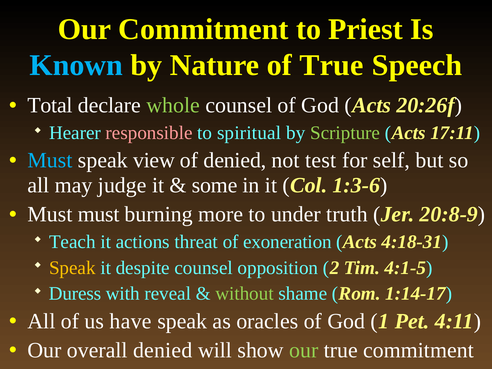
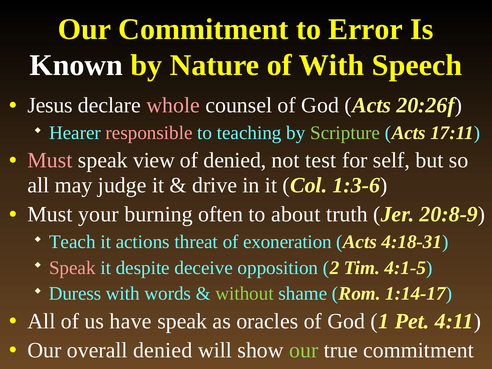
Priest: Priest -> Error
Known colour: light blue -> white
of True: True -> With
Total: Total -> Jesus
whole colour: light green -> pink
spiritual: spiritual -> teaching
Must at (50, 160) colour: light blue -> pink
some: some -> drive
Must must: must -> your
more: more -> often
under: under -> about
Speak at (72, 268) colour: yellow -> pink
despite counsel: counsel -> deceive
reveal: reveal -> words
